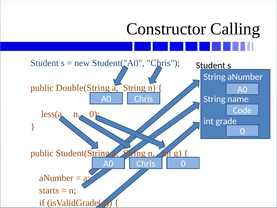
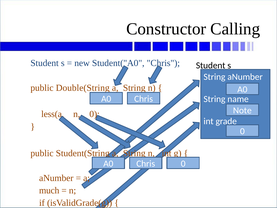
Code: Code -> Note
starts: starts -> much
